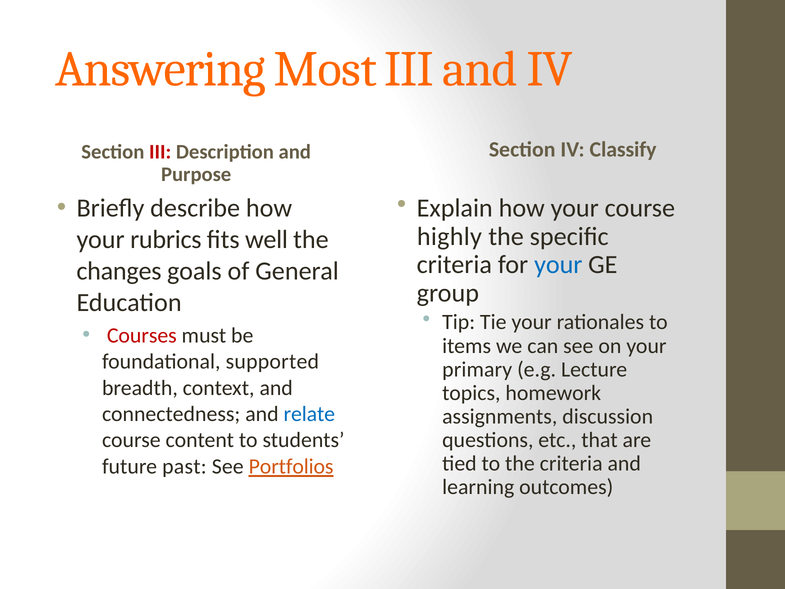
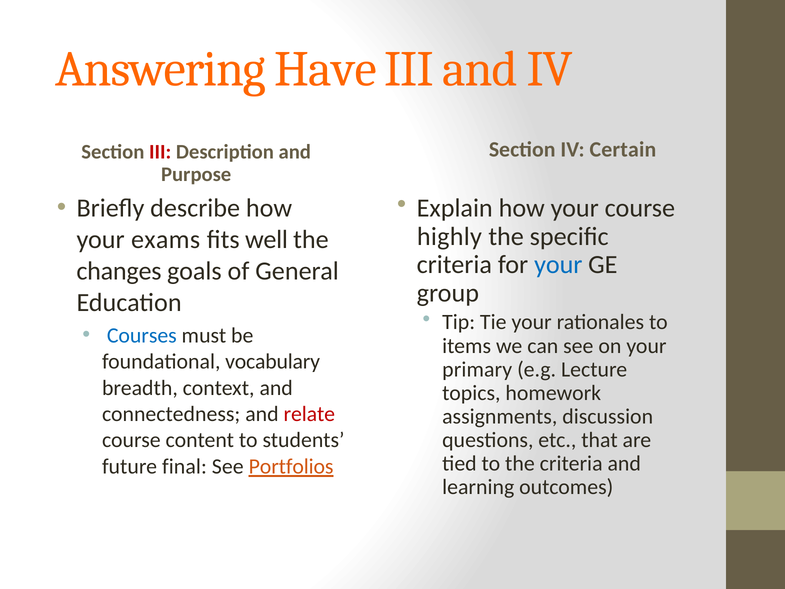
Most: Most -> Have
Classify: Classify -> Certain
rubrics: rubrics -> exams
Courses colour: red -> blue
supported: supported -> vocabulary
relate colour: blue -> red
past: past -> final
